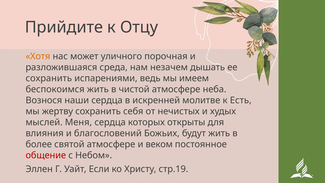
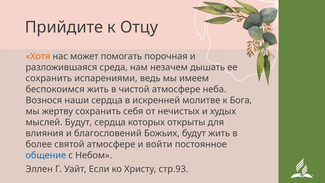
уличного: уличного -> помогать
Есть: Есть -> Бога
мыслей Меня: Меня -> Будут
веком: веком -> войти
общение colour: red -> blue
стр.19: стр.19 -> стр.93
